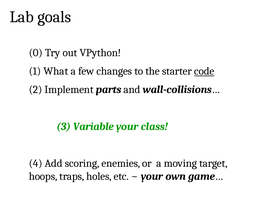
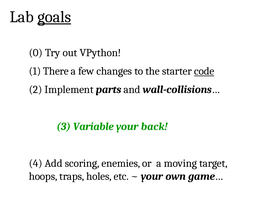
goals underline: none -> present
What: What -> There
class: class -> back
